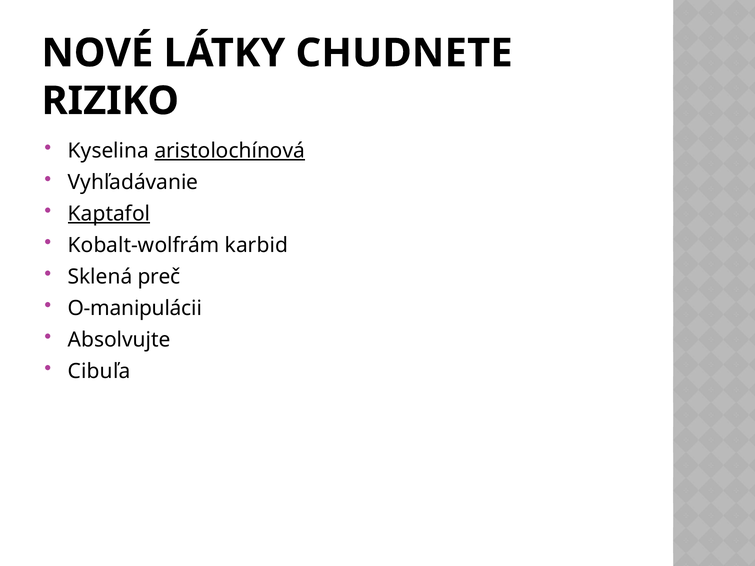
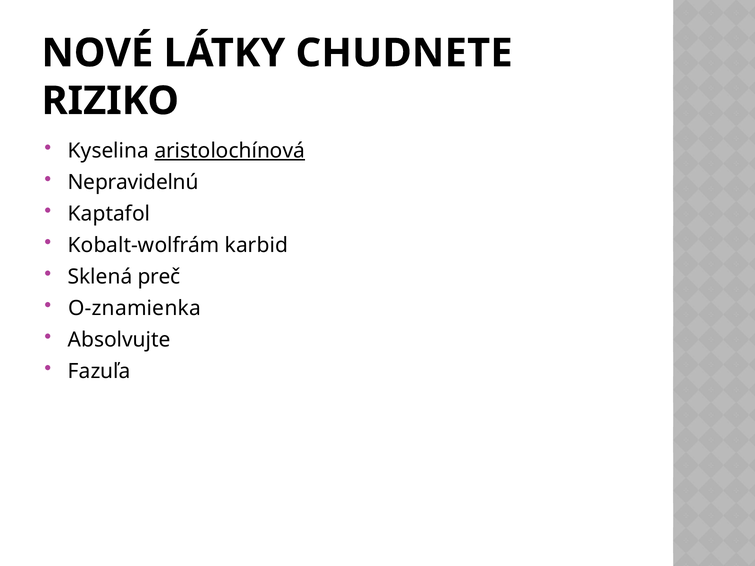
Vyhľadávanie: Vyhľadávanie -> Nepravidelnú
Kaptafol underline: present -> none
O-manipulácii: O-manipulácii -> O-znamienka
Cibuľa: Cibuľa -> Fazuľa
